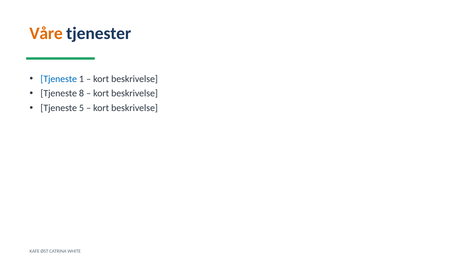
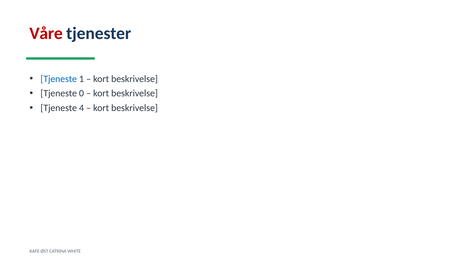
Våre colour: orange -> red
8: 8 -> 0
5: 5 -> 4
